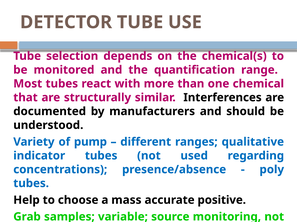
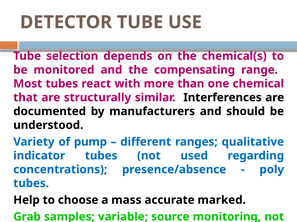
quantification: quantification -> compensating
positive: positive -> marked
